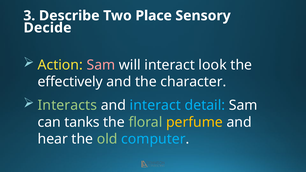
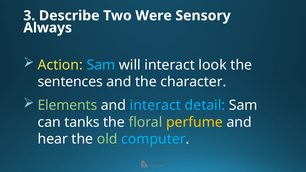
Place: Place -> Were
Decide: Decide -> Always
Sam at (101, 65) colour: pink -> light blue
effectively: effectively -> sentences
Interacts: Interacts -> Elements
